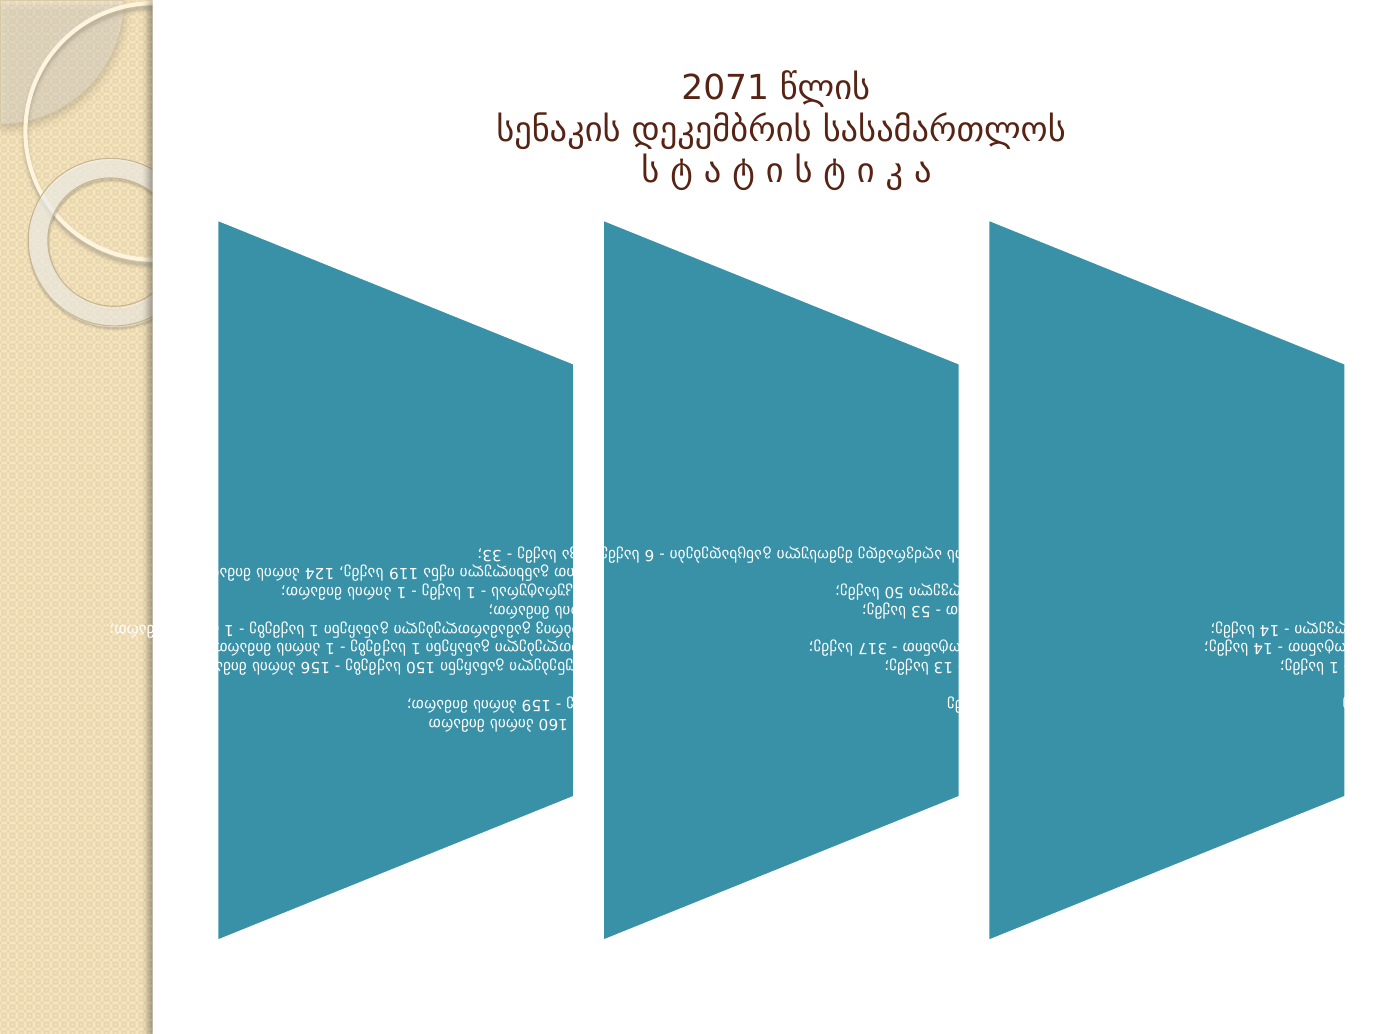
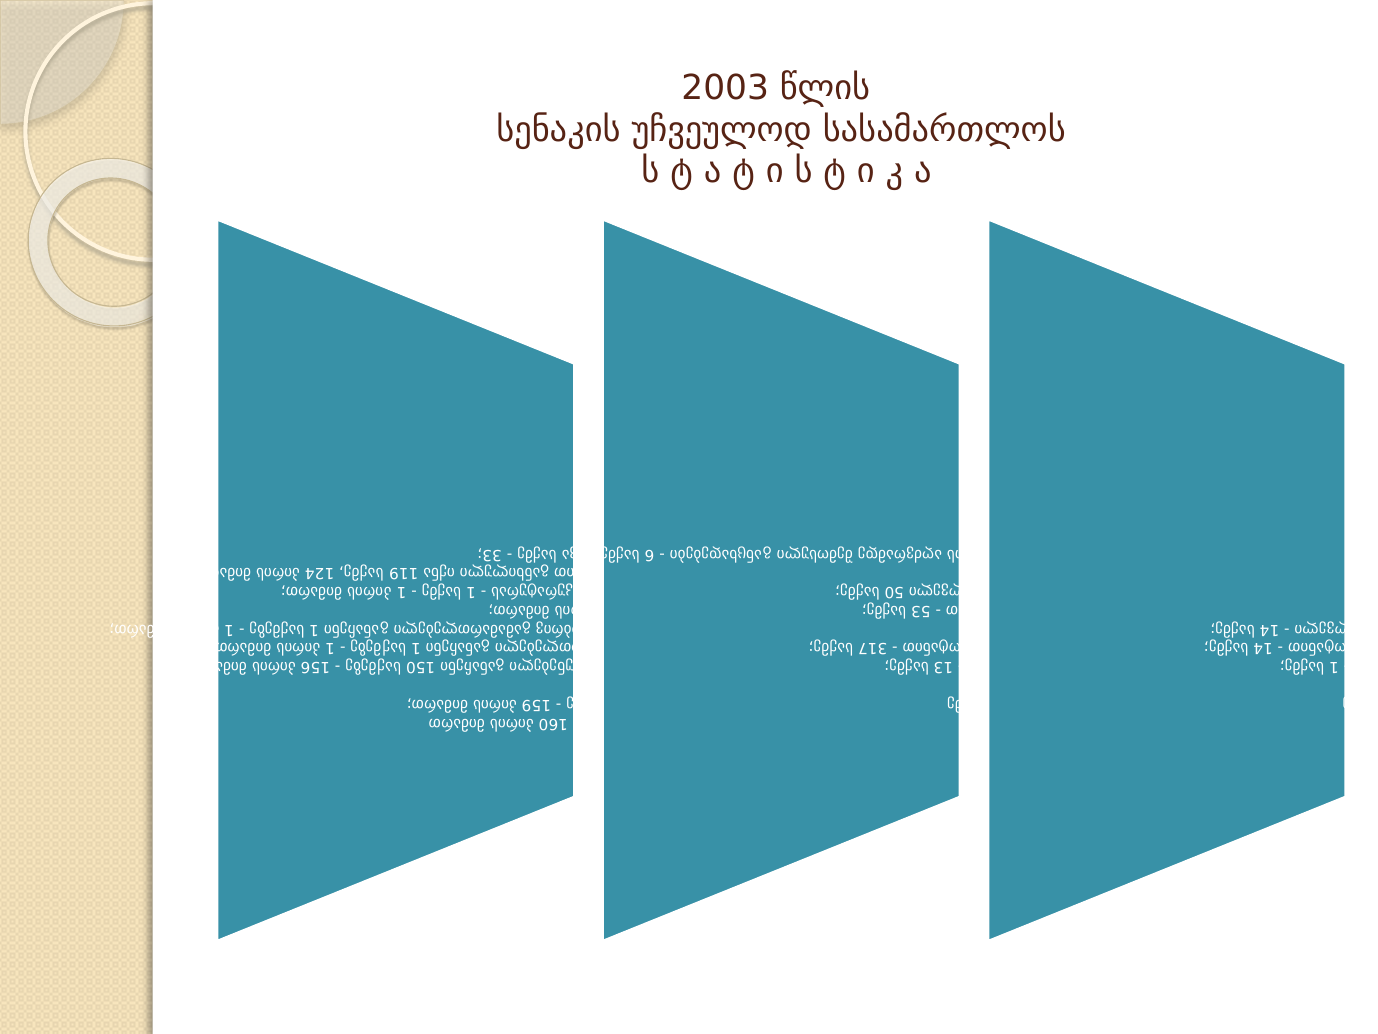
2071: 2071 -> 2003
დეკემბრის: დეკემბრის -> უჩვეულოდ
